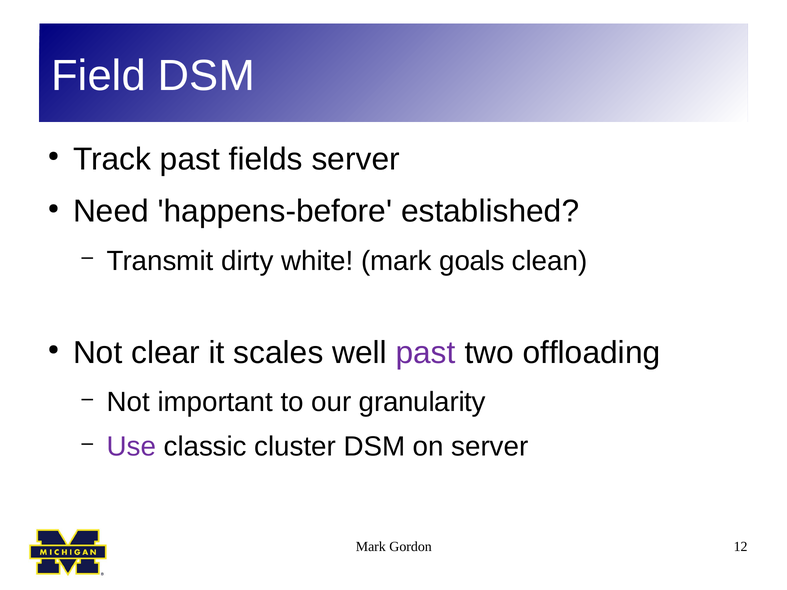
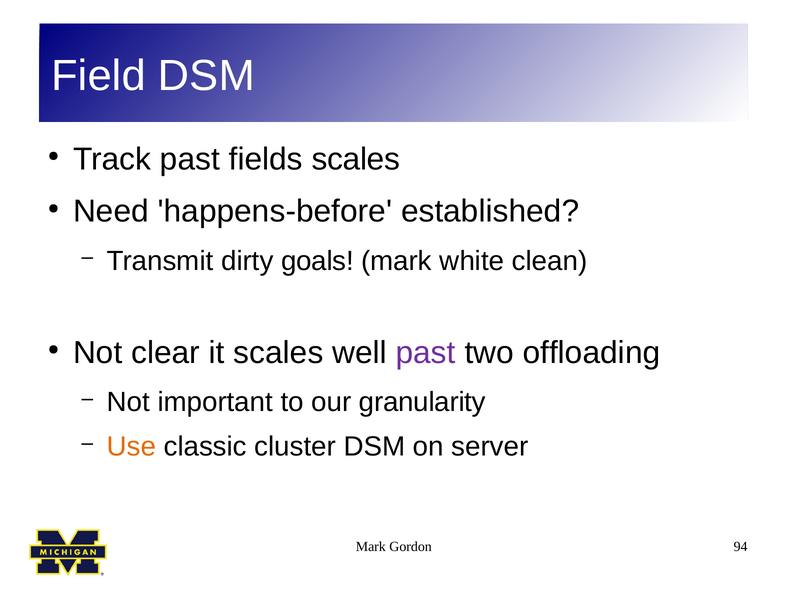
fields server: server -> scales
white: white -> goals
goals: goals -> white
Use colour: purple -> orange
12: 12 -> 94
